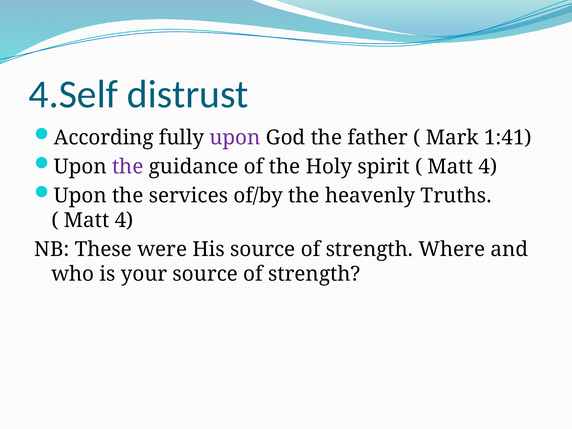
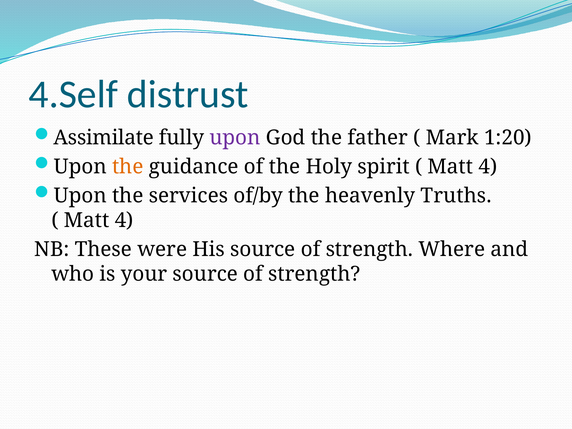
According: According -> Assimilate
1:41: 1:41 -> 1:20
the at (128, 167) colour: purple -> orange
